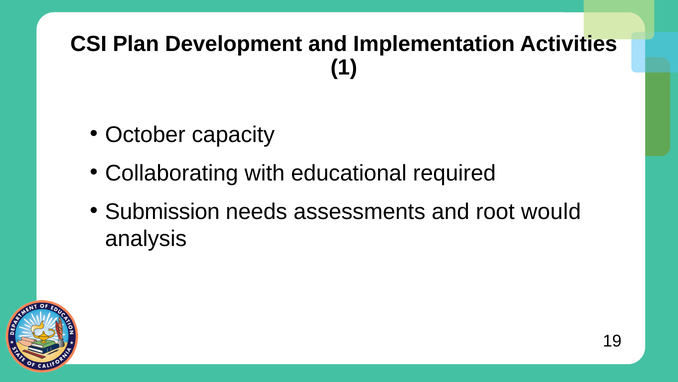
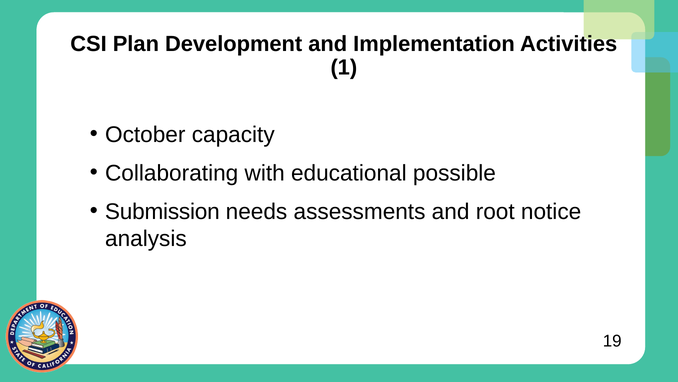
required: required -> possible
would: would -> notice
